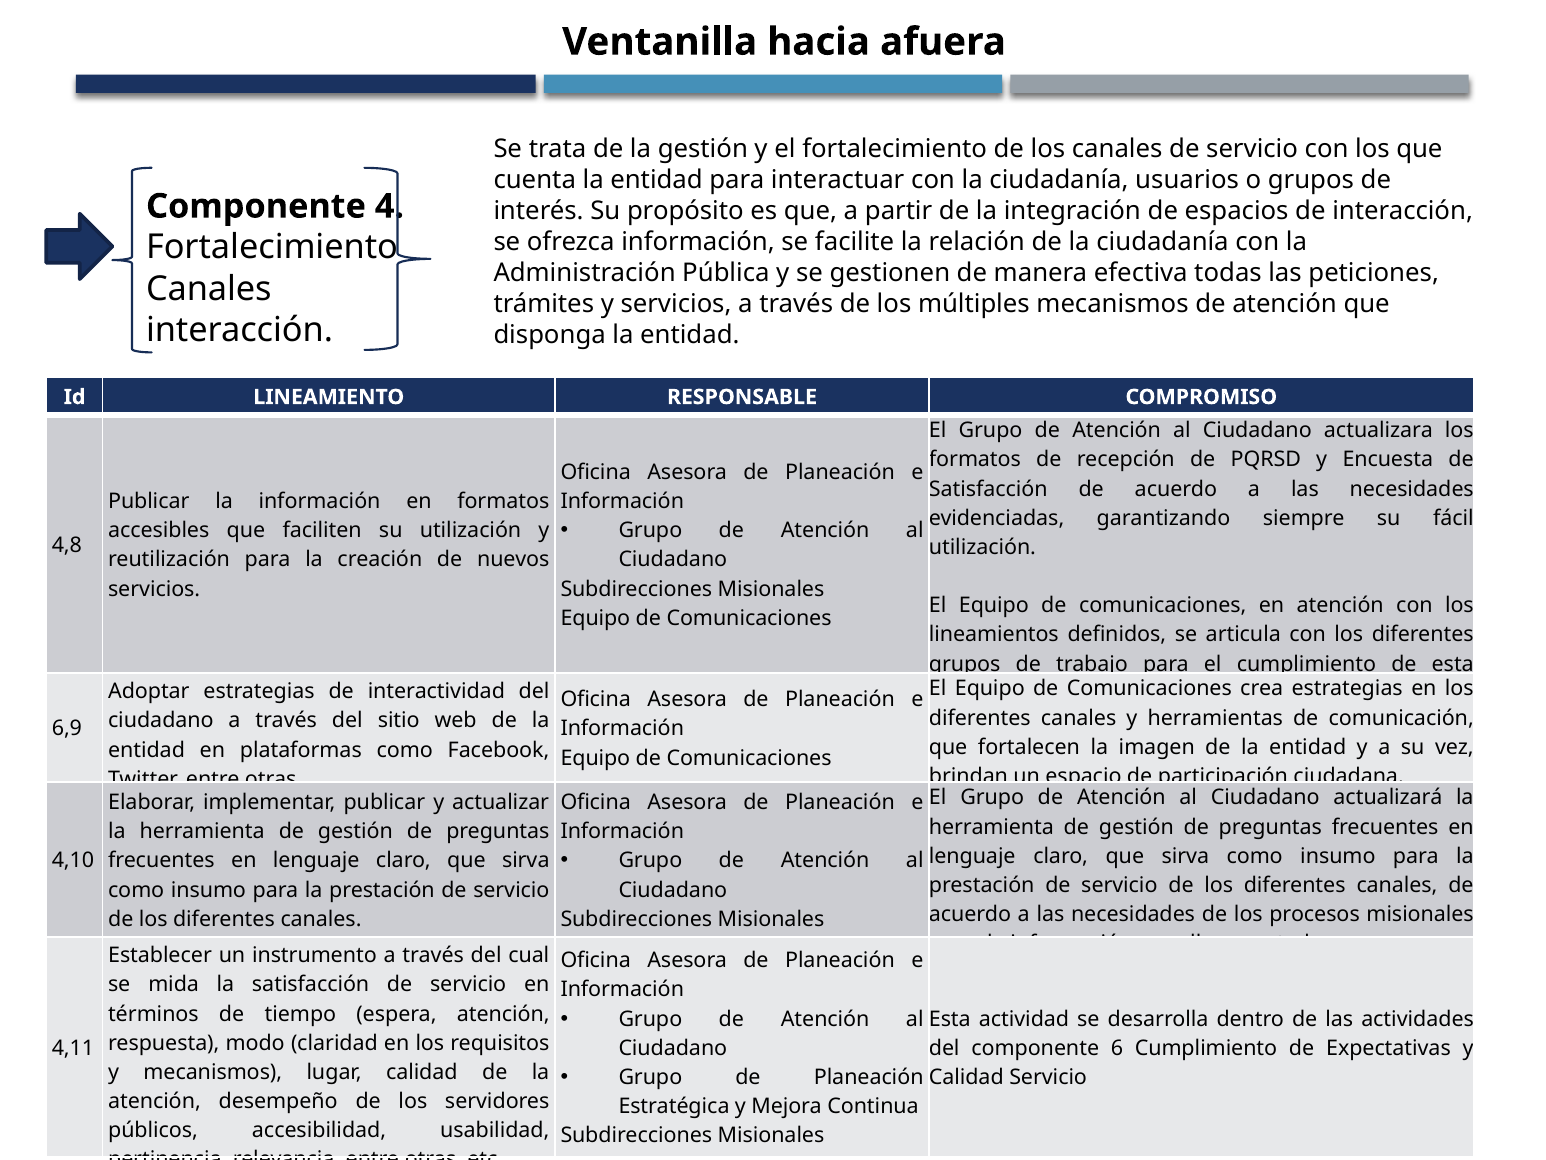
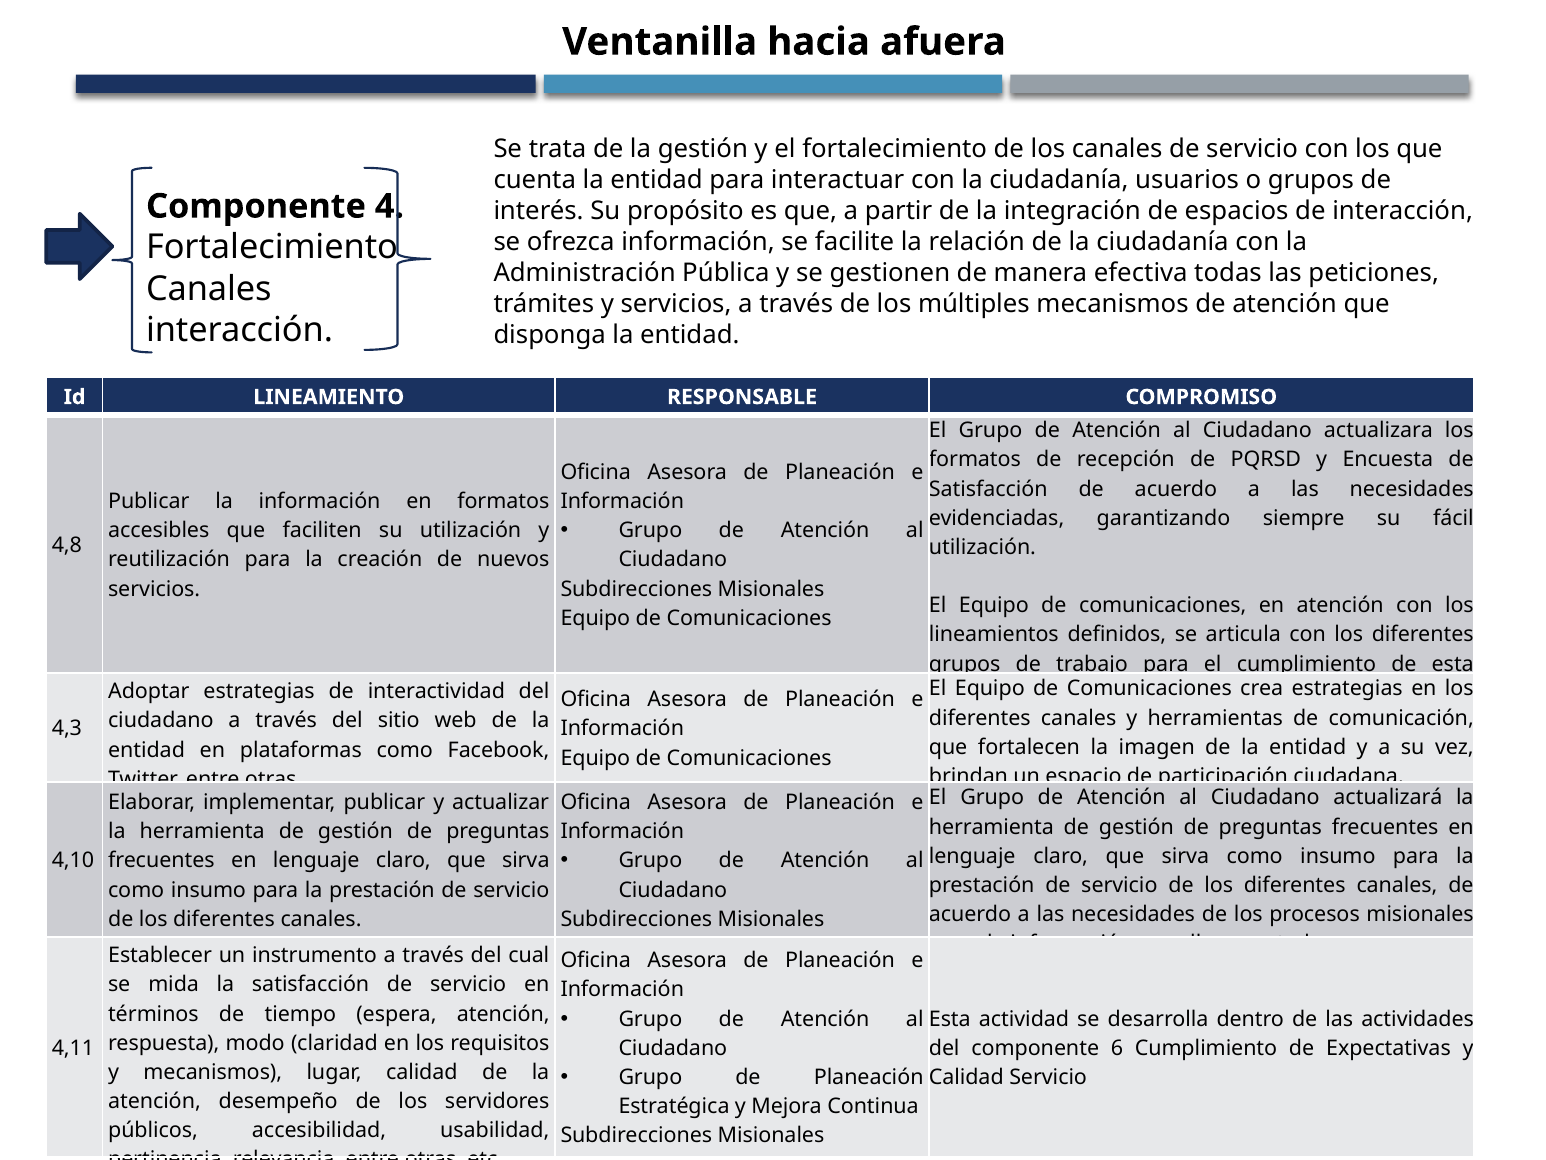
6,9: 6,9 -> 4,3
